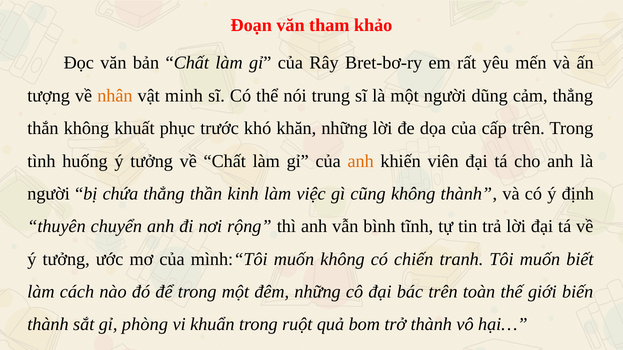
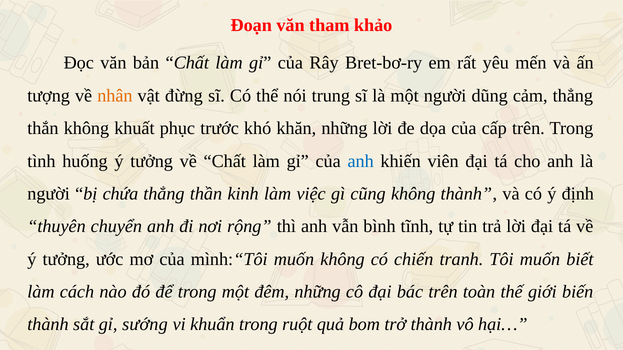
minh: minh -> đừng
anh at (361, 161) colour: orange -> blue
phòng: phòng -> sướng
